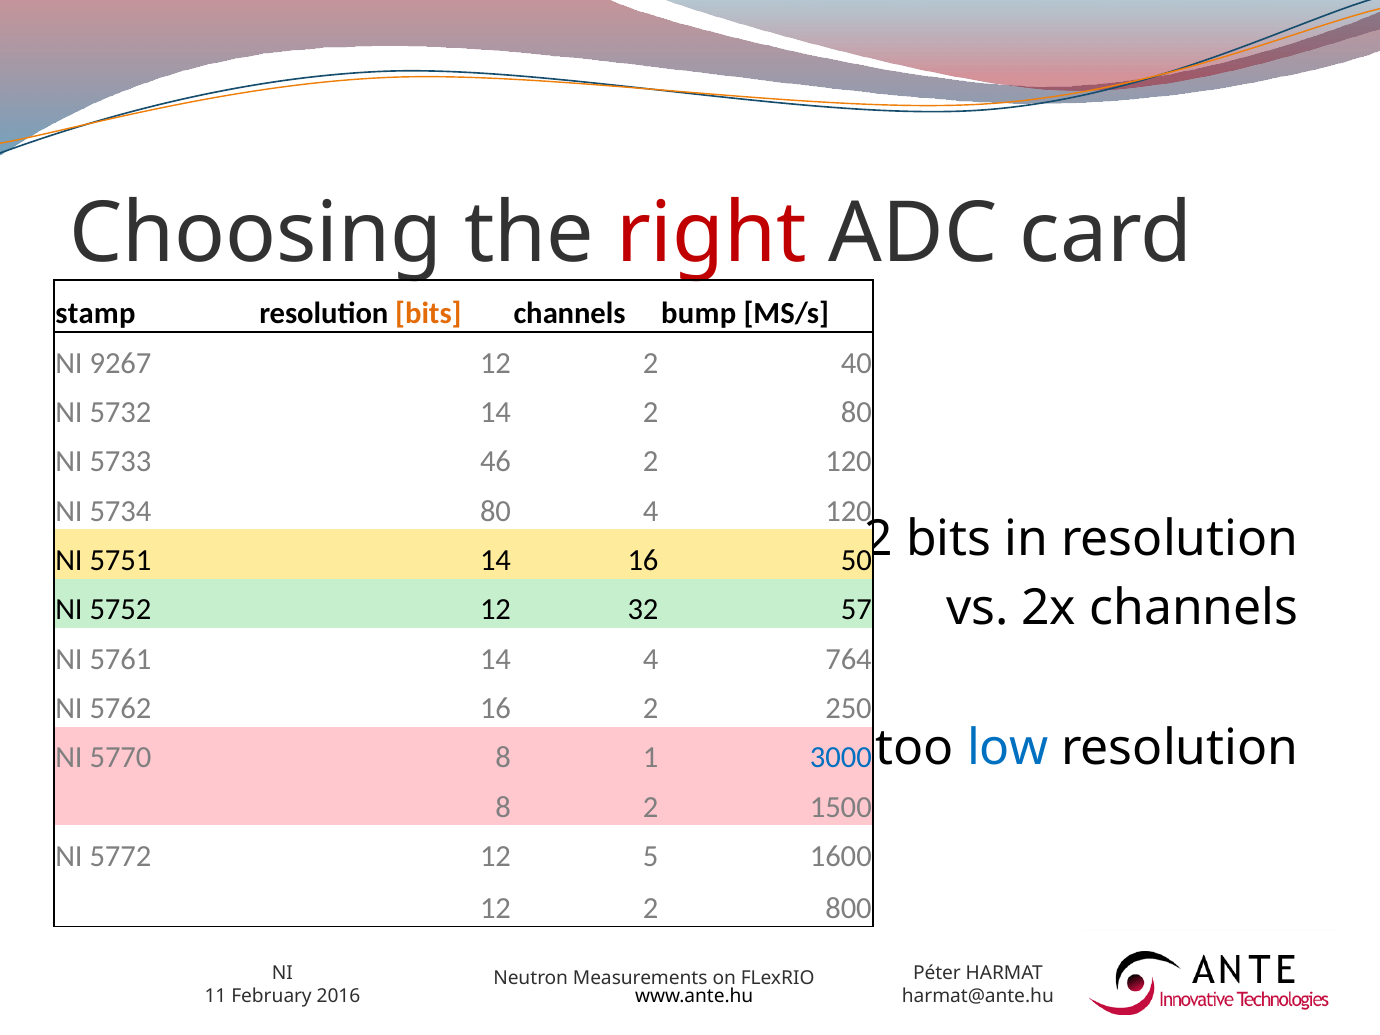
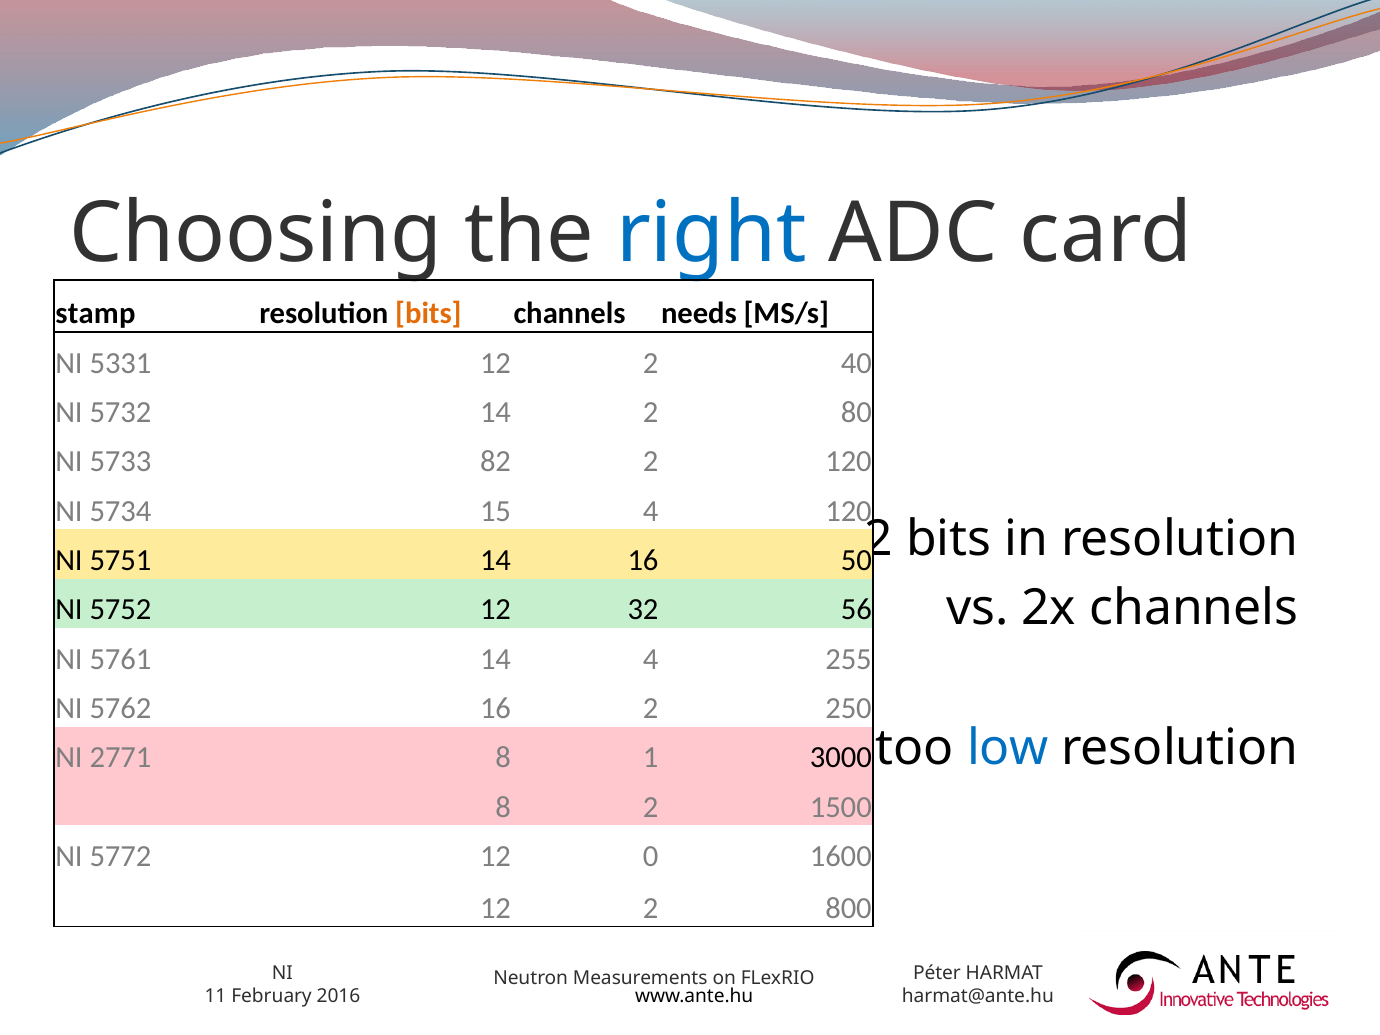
right colour: red -> blue
bump: bump -> needs
9267: 9267 -> 5331
46: 46 -> 82
5734 80: 80 -> 15
57: 57 -> 56
764: 764 -> 255
5770: 5770 -> 2771
3000 colour: blue -> black
5: 5 -> 0
